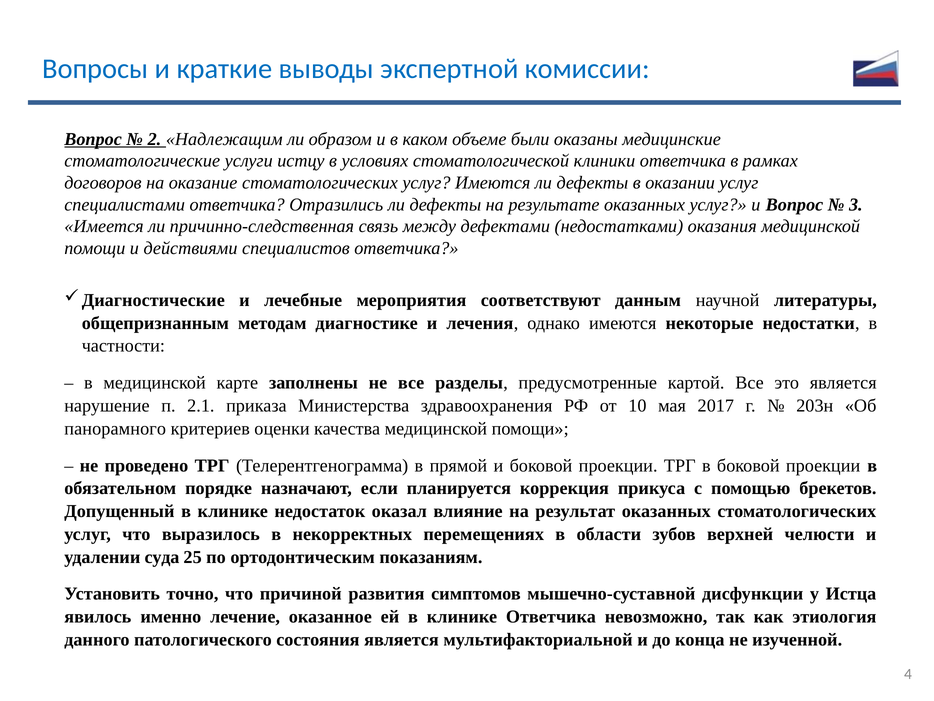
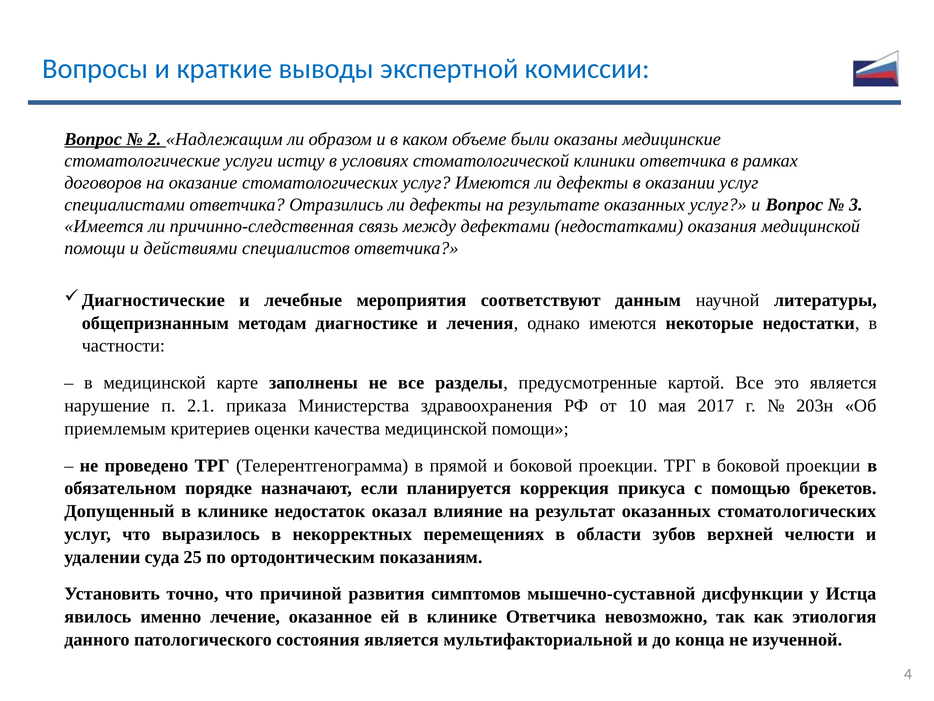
панорамного: панорамного -> приемлемым
